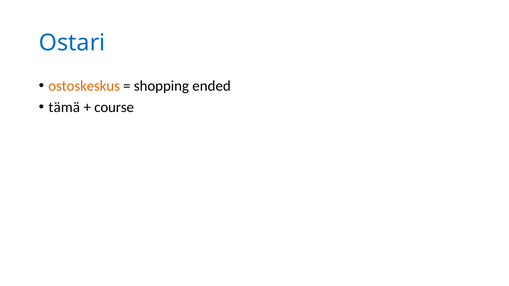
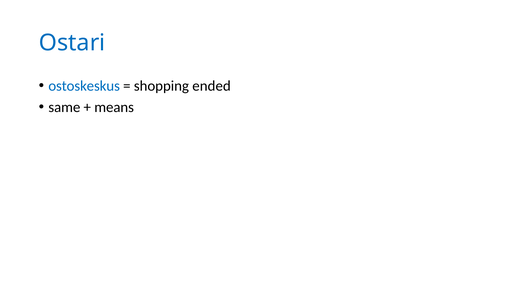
ostoskeskus colour: orange -> blue
tämä: tämä -> same
course: course -> means
